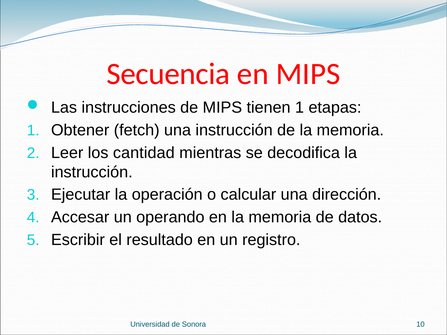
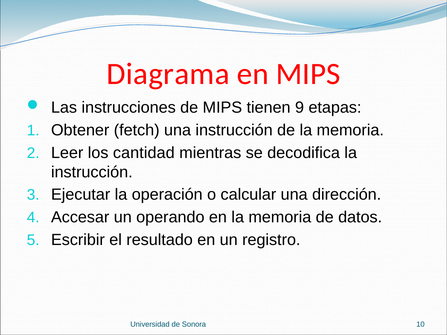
Secuencia: Secuencia -> Diagrama
tienen 1: 1 -> 9
